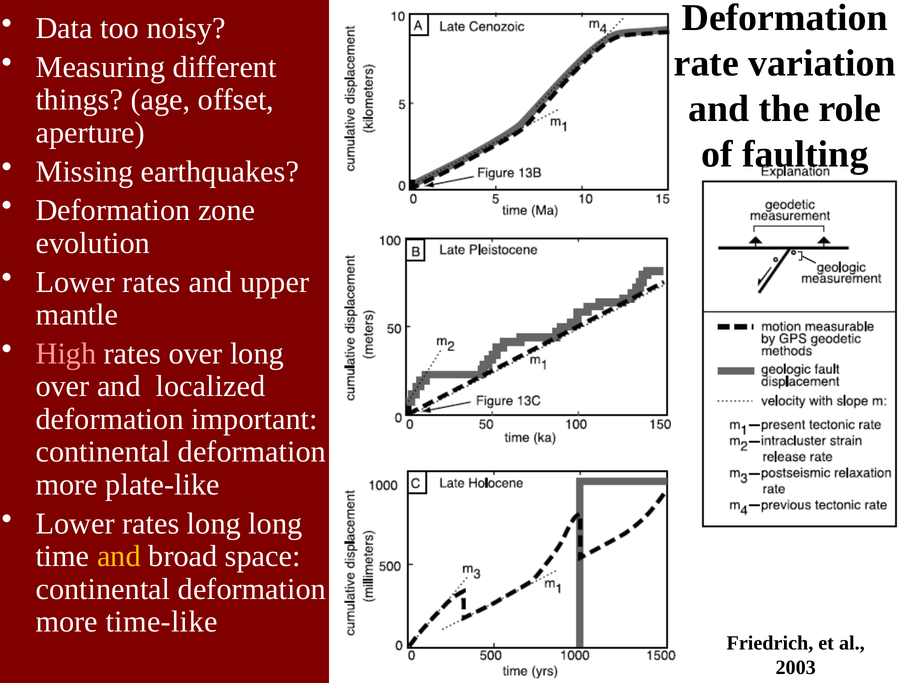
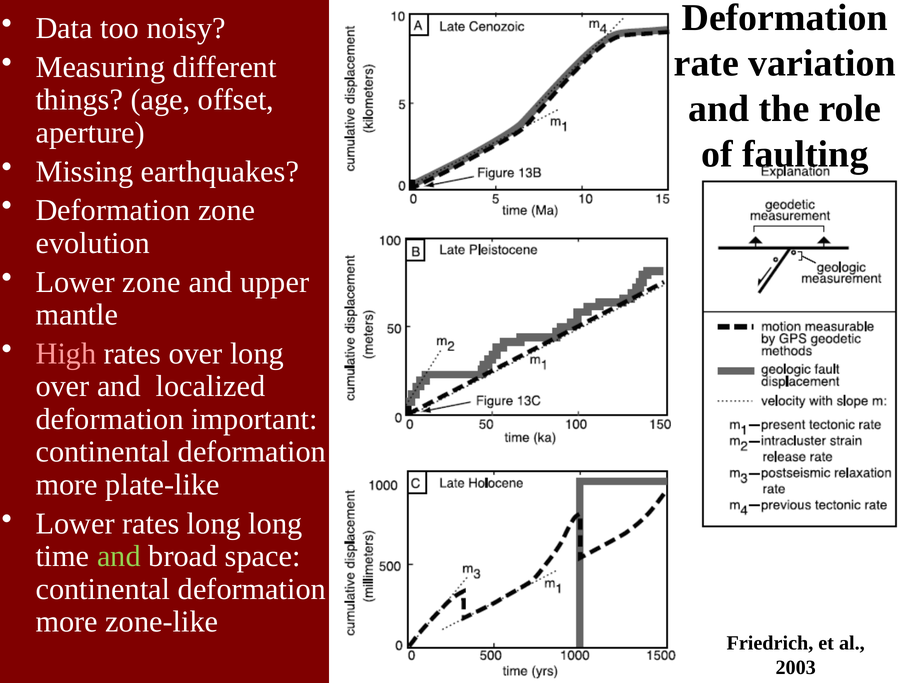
rates at (152, 282): rates -> zone
and at (119, 556) colour: yellow -> light green
time-like: time-like -> zone-like
